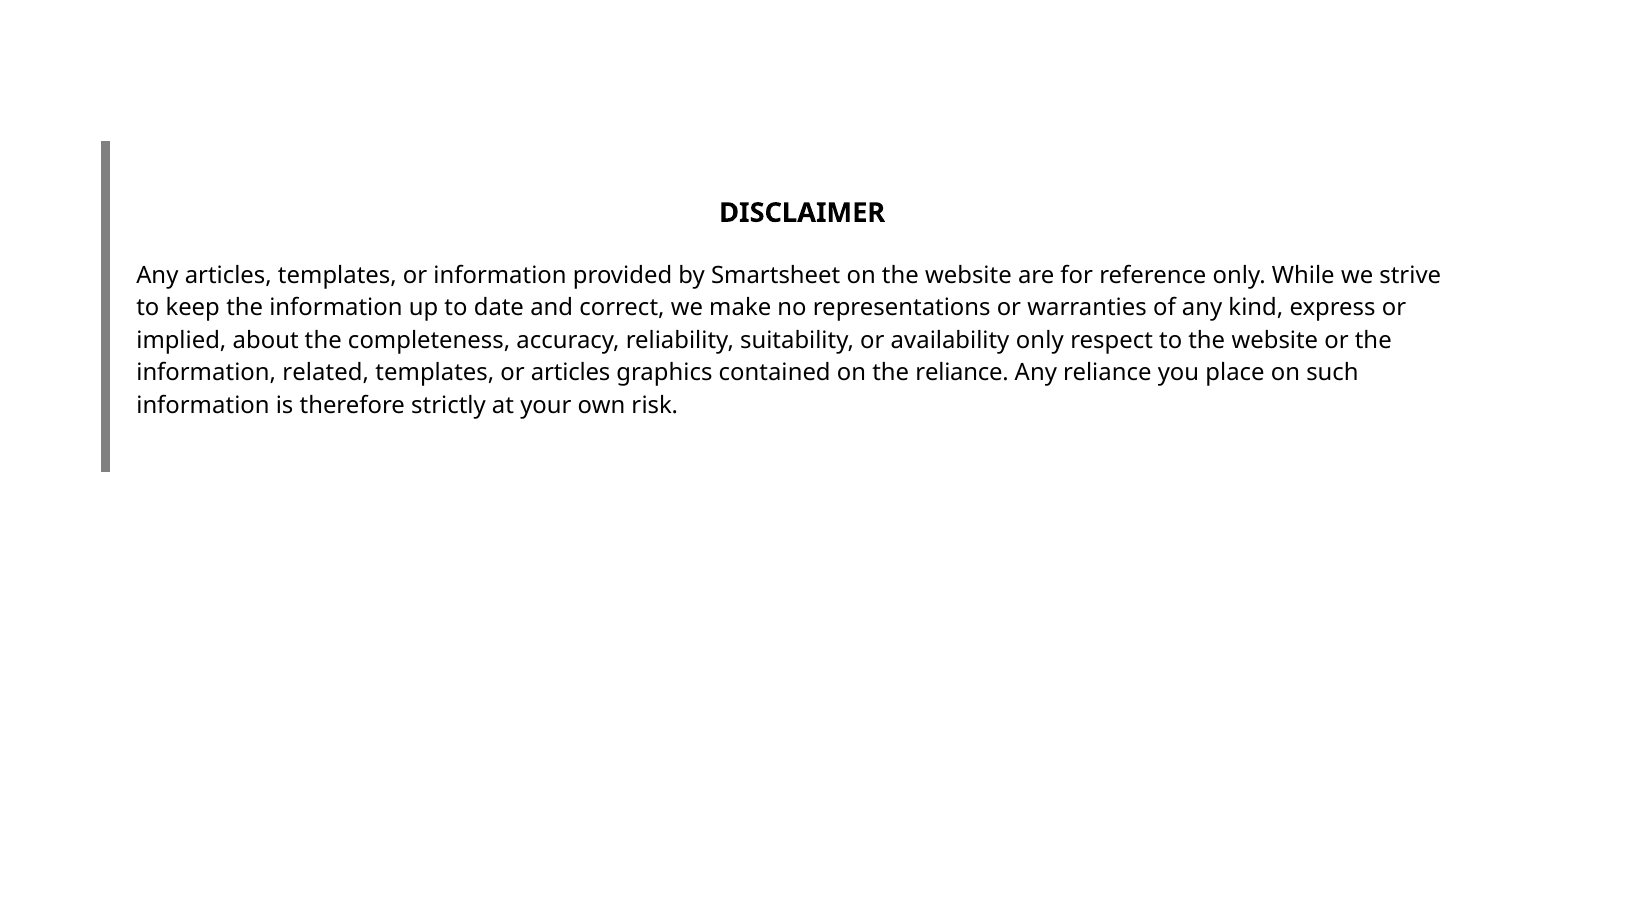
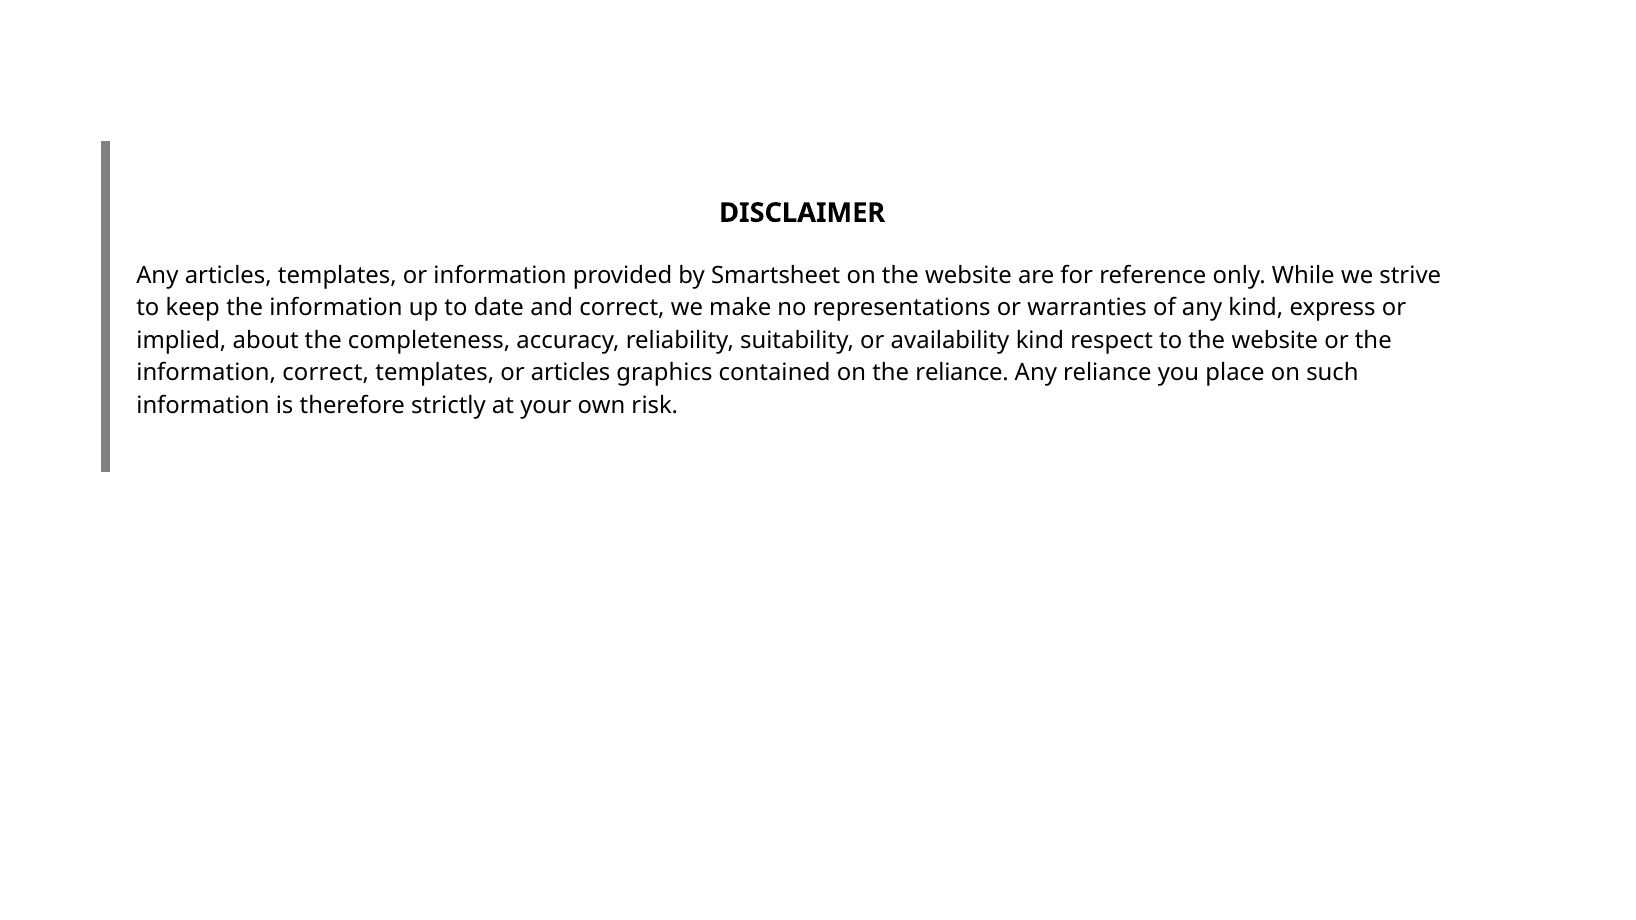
availability only: only -> kind
information related: related -> correct
